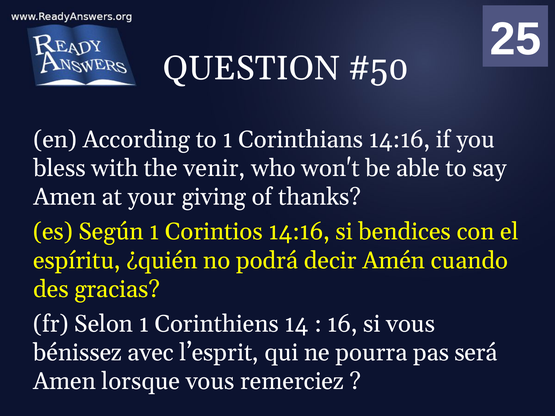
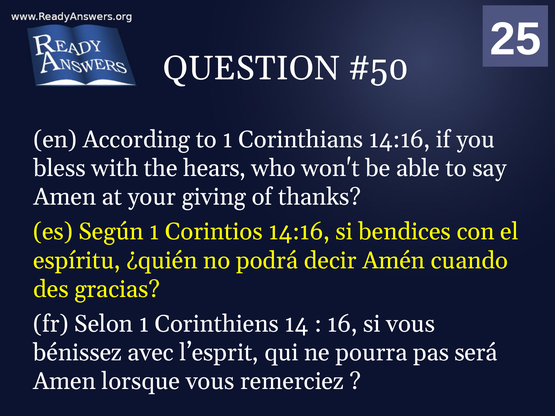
venir: venir -> hears
